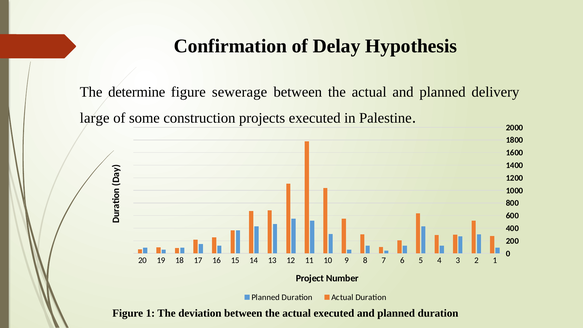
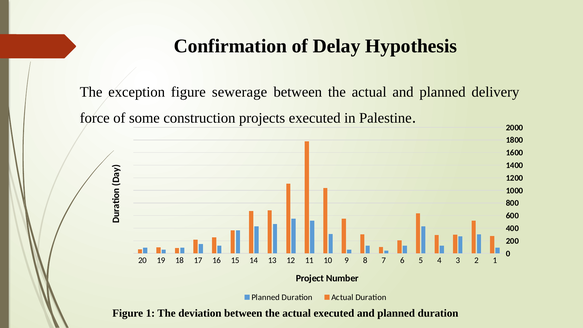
determine: determine -> exception
large: large -> force
